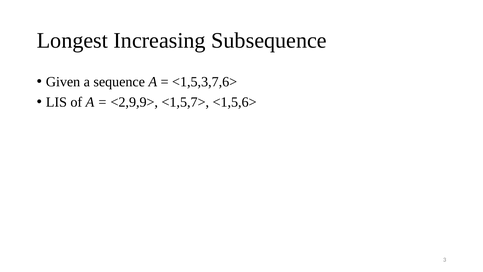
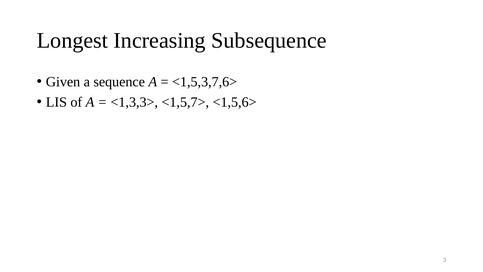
<2,9,9>: <2,9,9> -> <1,3,3>
